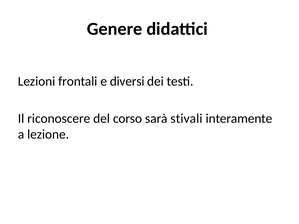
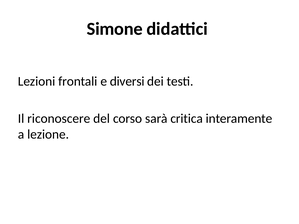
Genere: Genere -> Simone
stivali: stivali -> critica
